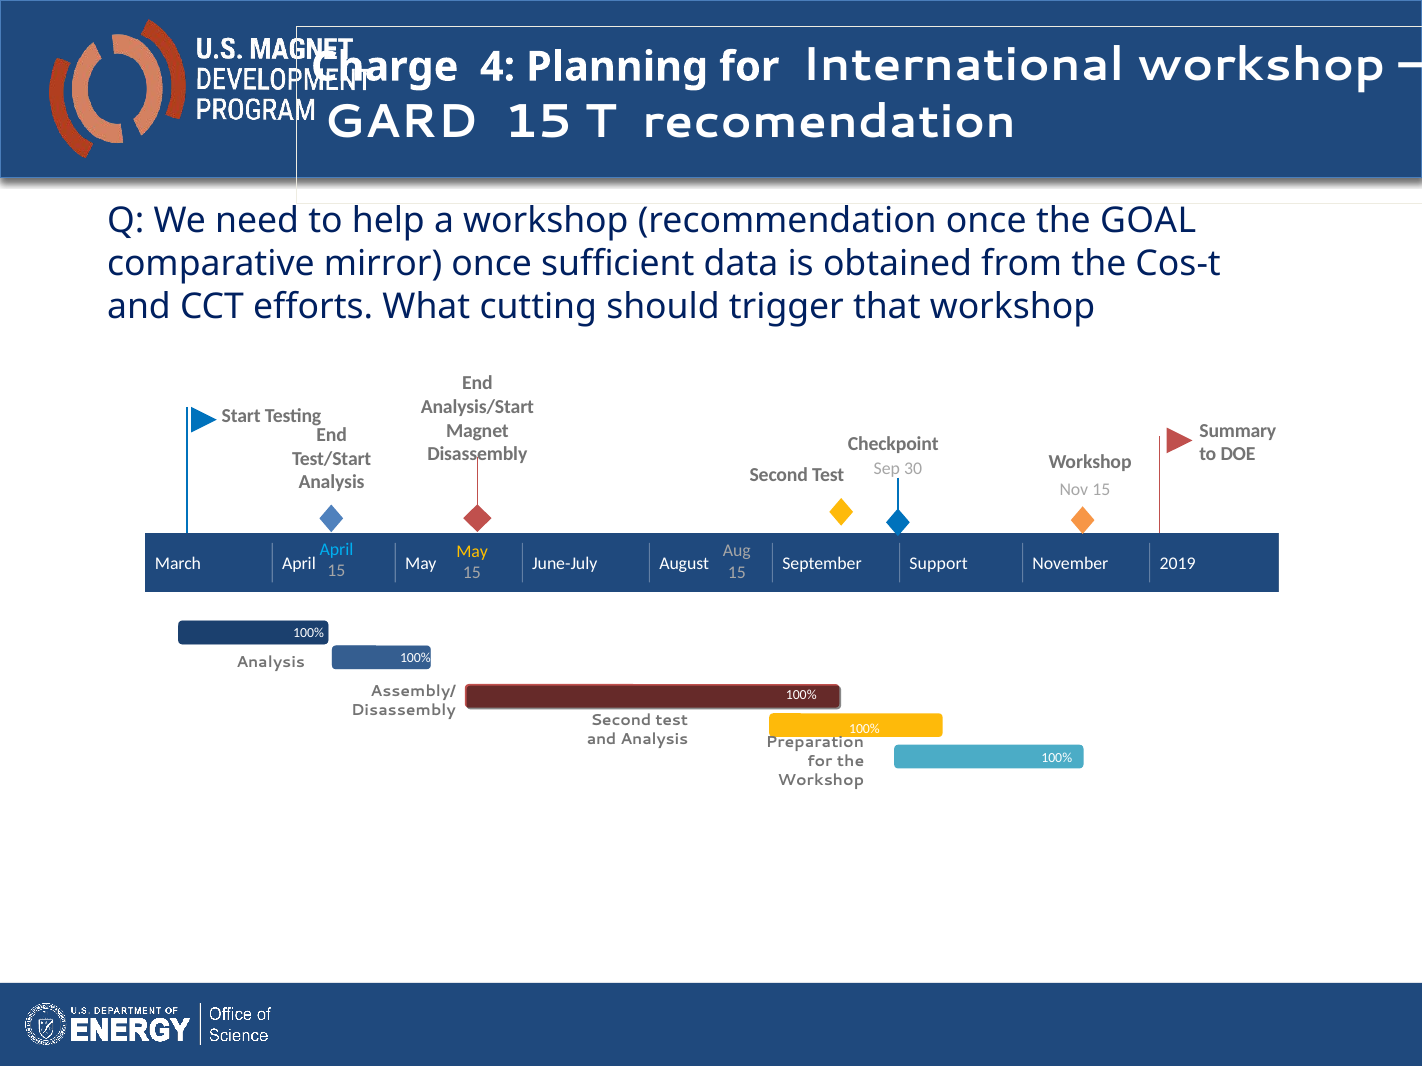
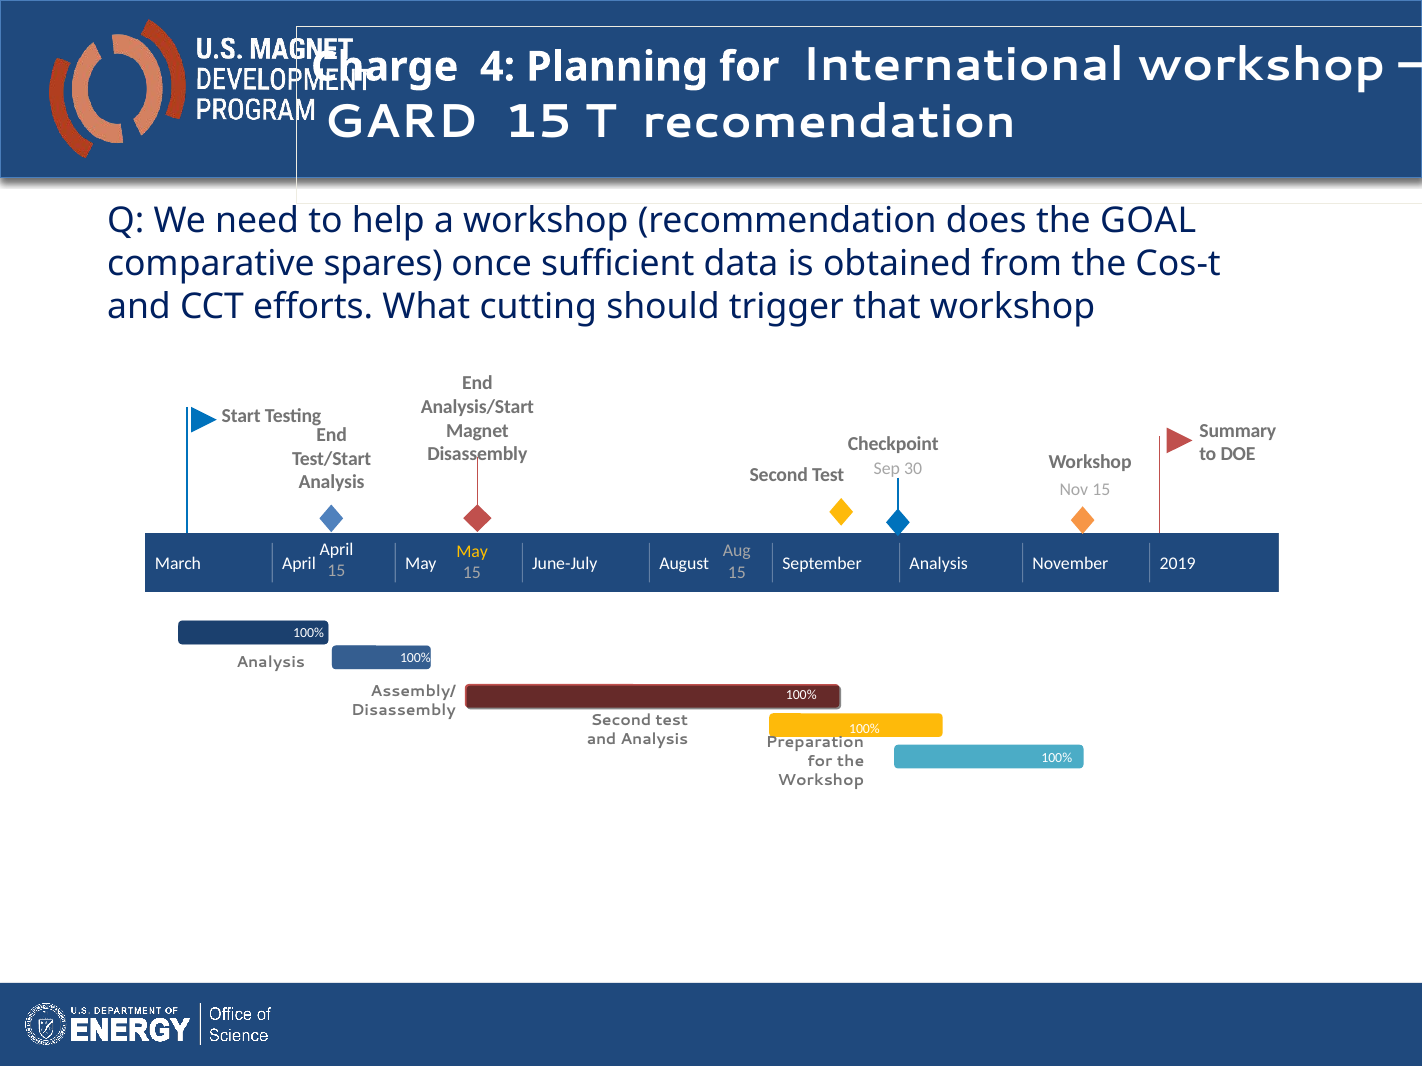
recommendation once: once -> does
mirror: mirror -> spares
April at (337, 550) colour: light blue -> white
September Support: Support -> Analysis
